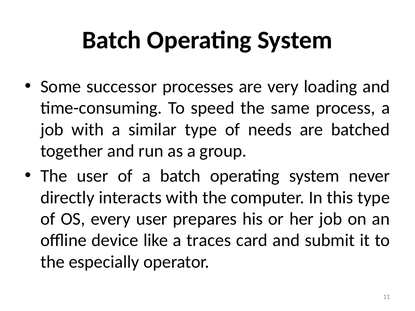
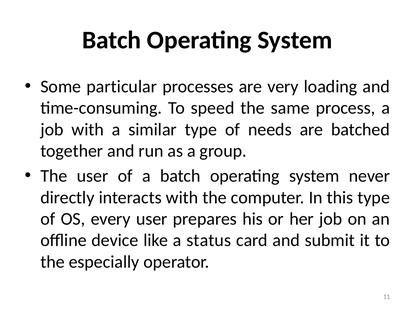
successor: successor -> particular
traces: traces -> status
